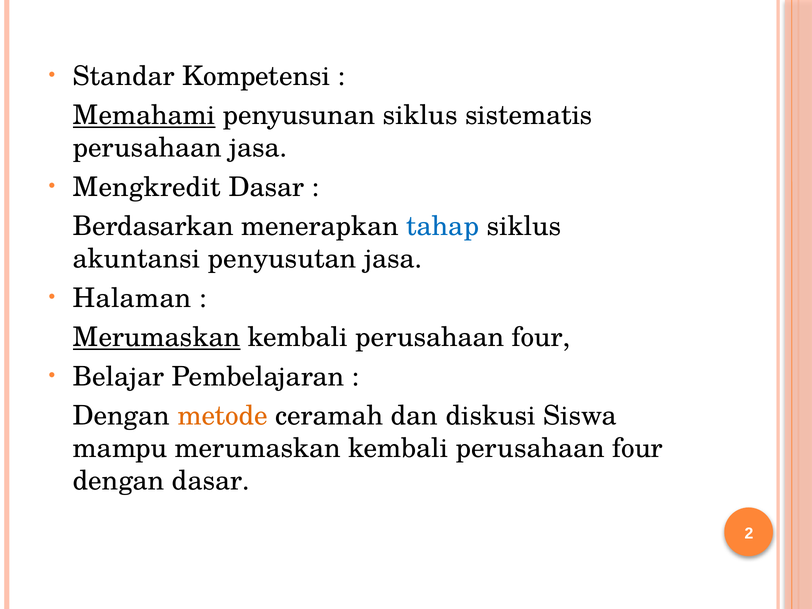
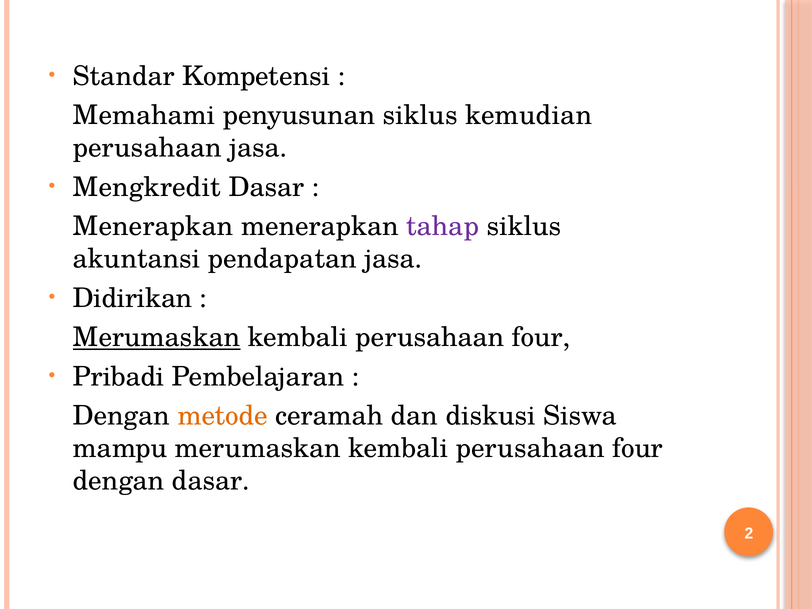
Memahami underline: present -> none
sistematis: sistematis -> kemudian
Berdasarkan at (153, 227): Berdasarkan -> Menerapkan
tahap colour: blue -> purple
penyusutan: penyusutan -> pendapatan
Halaman: Halaman -> Didirikan
Belajar: Belajar -> Pribadi
